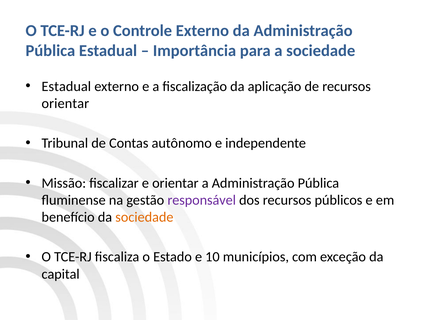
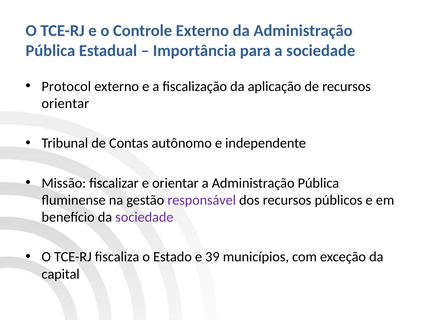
Estadual at (66, 86): Estadual -> Protocol
sociedade at (144, 217) colour: orange -> purple
10: 10 -> 39
